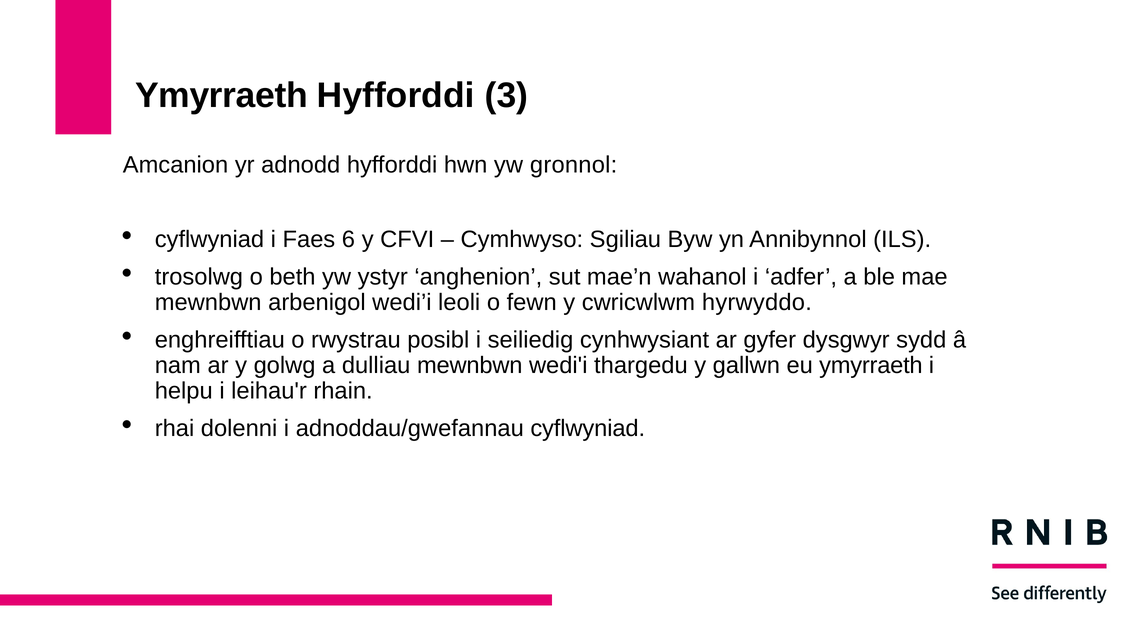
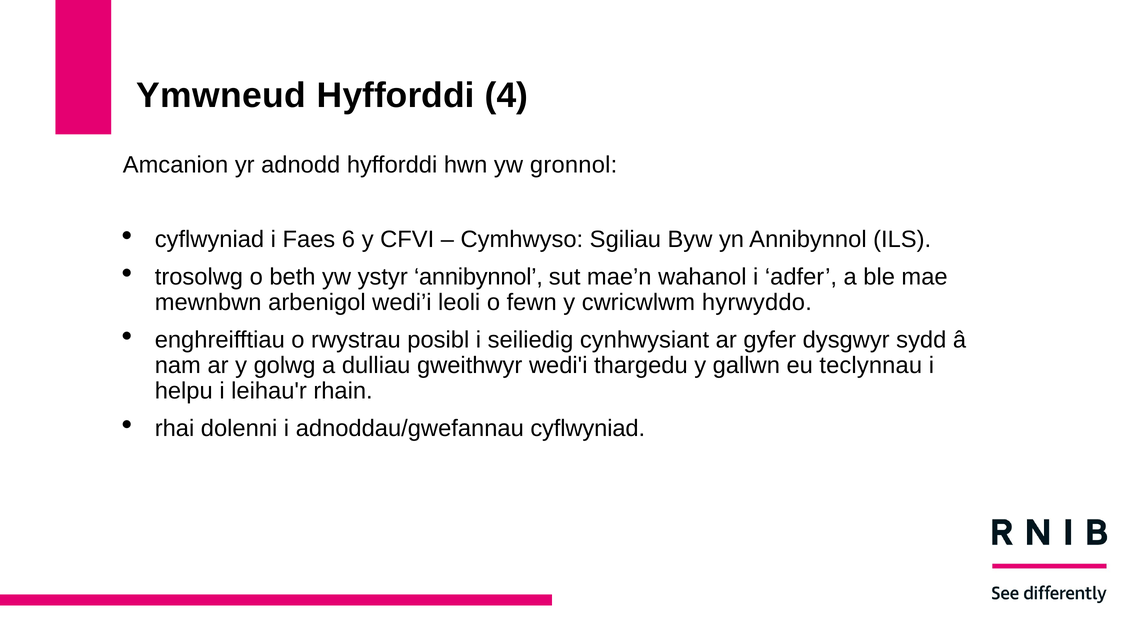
Ymyrraeth at (221, 96): Ymyrraeth -> Ymwneud
3: 3 -> 4
ystyr anghenion: anghenion -> annibynnol
dulliau mewnbwn: mewnbwn -> gweithwyr
eu ymyrraeth: ymyrraeth -> teclynnau
